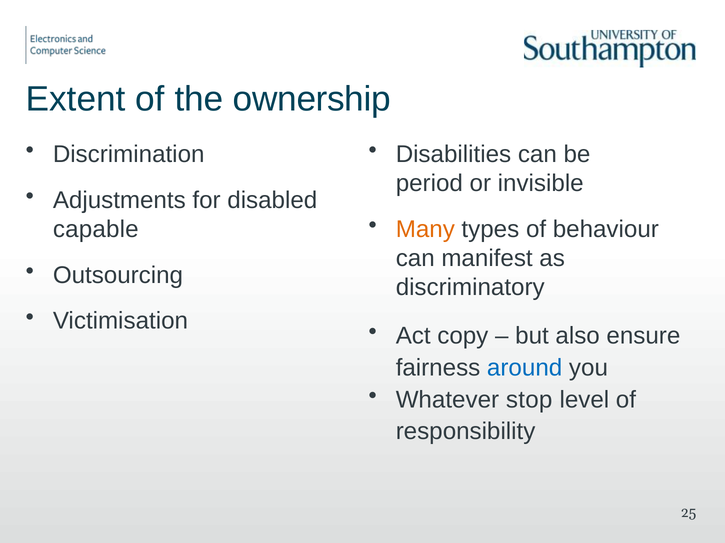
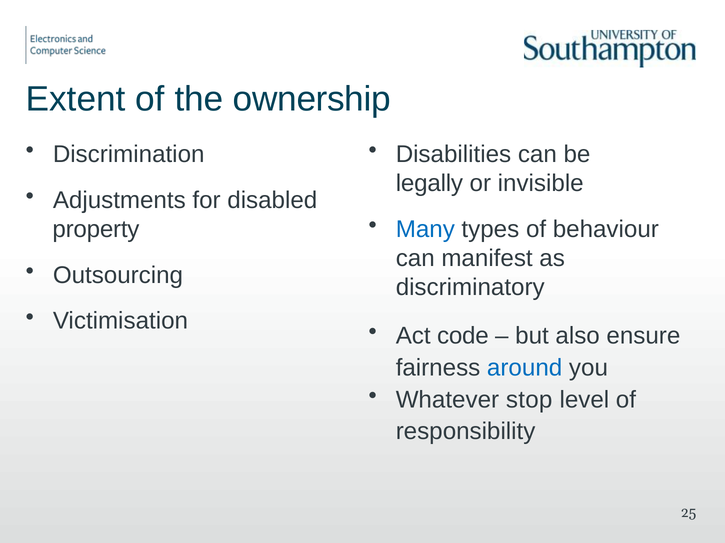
period: period -> legally
Many colour: orange -> blue
capable: capable -> property
copy: copy -> code
